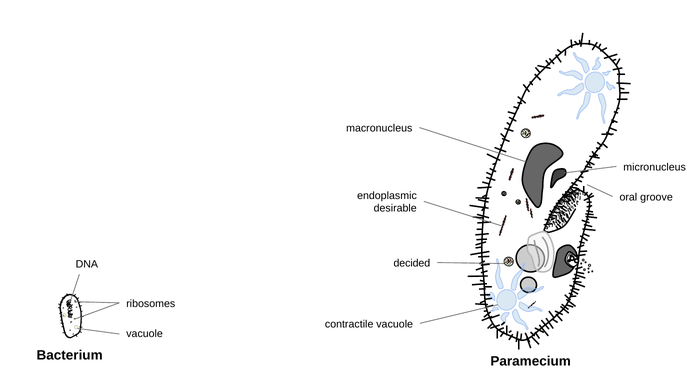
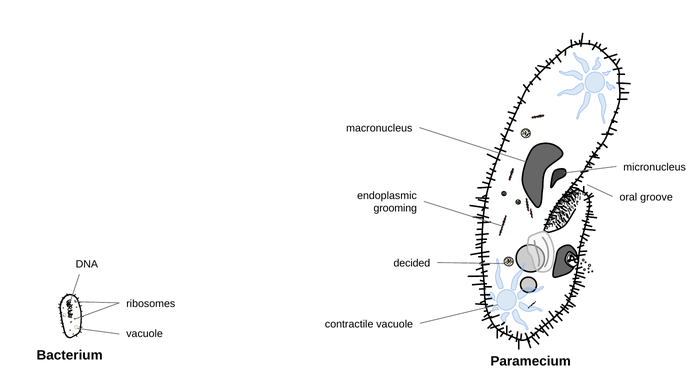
desirable: desirable -> grooming
